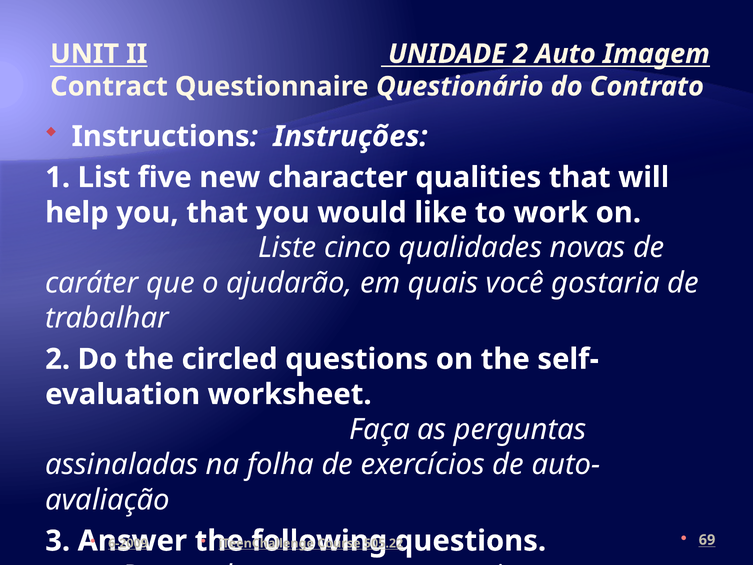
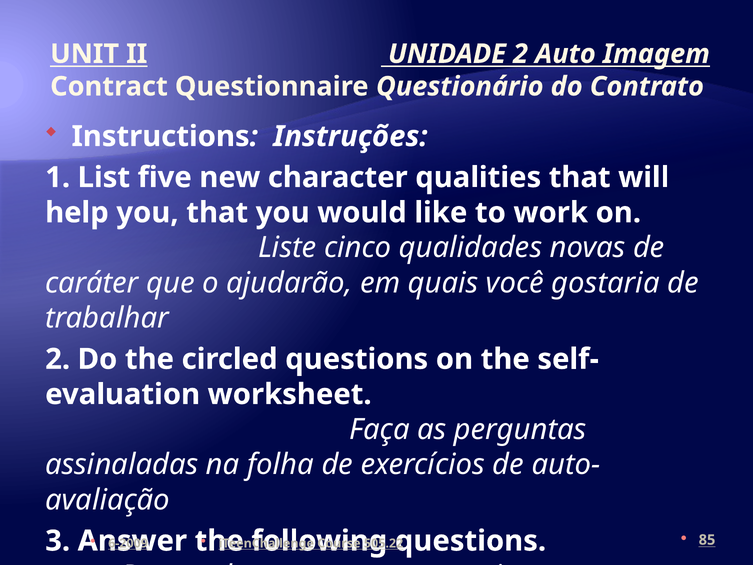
69: 69 -> 85
